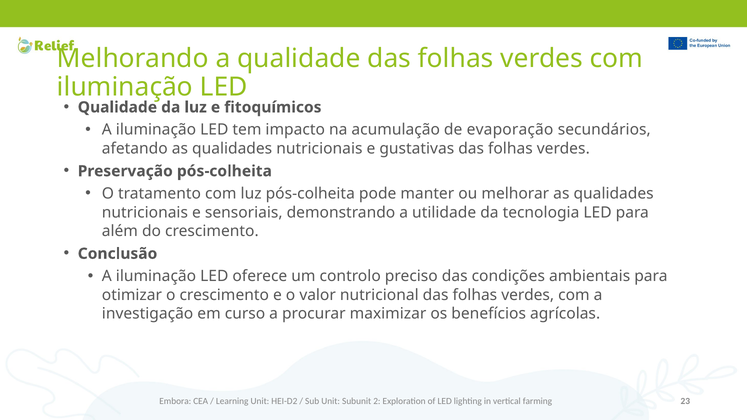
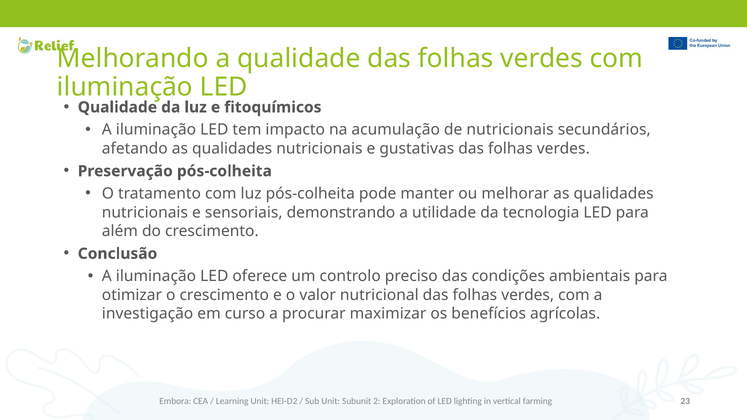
de evaporação: evaporação -> nutricionais
